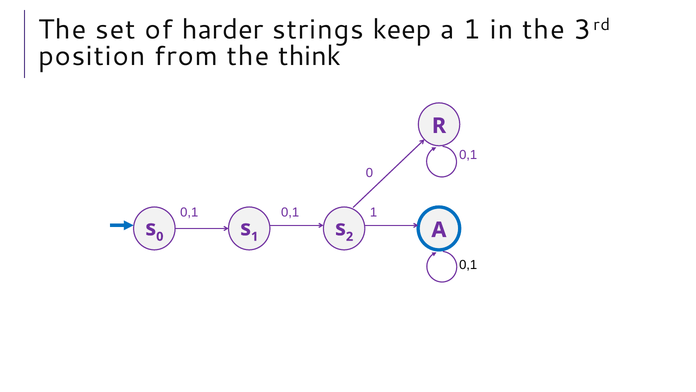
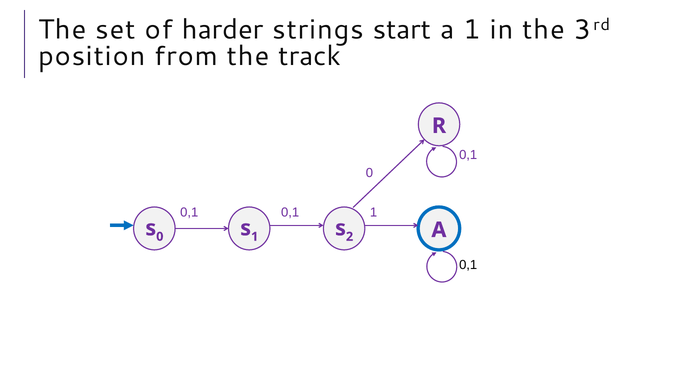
keep: keep -> start
think: think -> track
